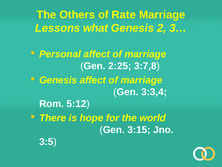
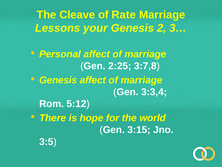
Others: Others -> Cleave
what: what -> your
